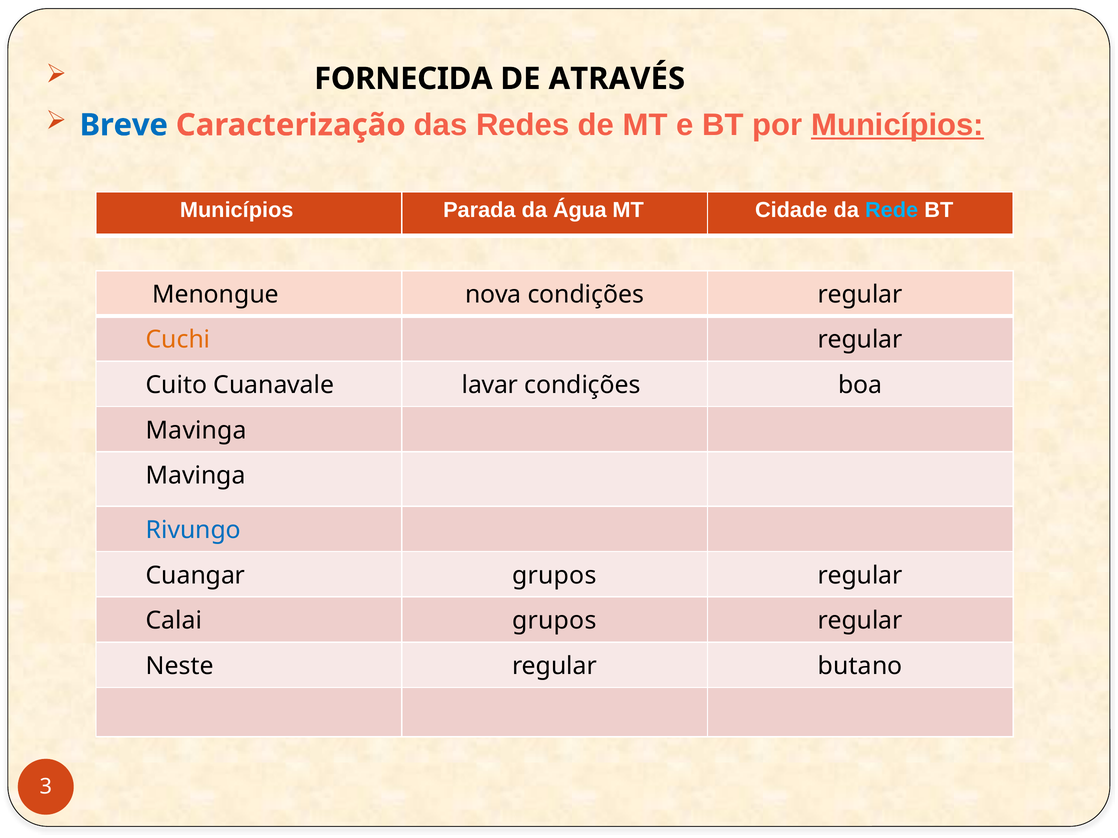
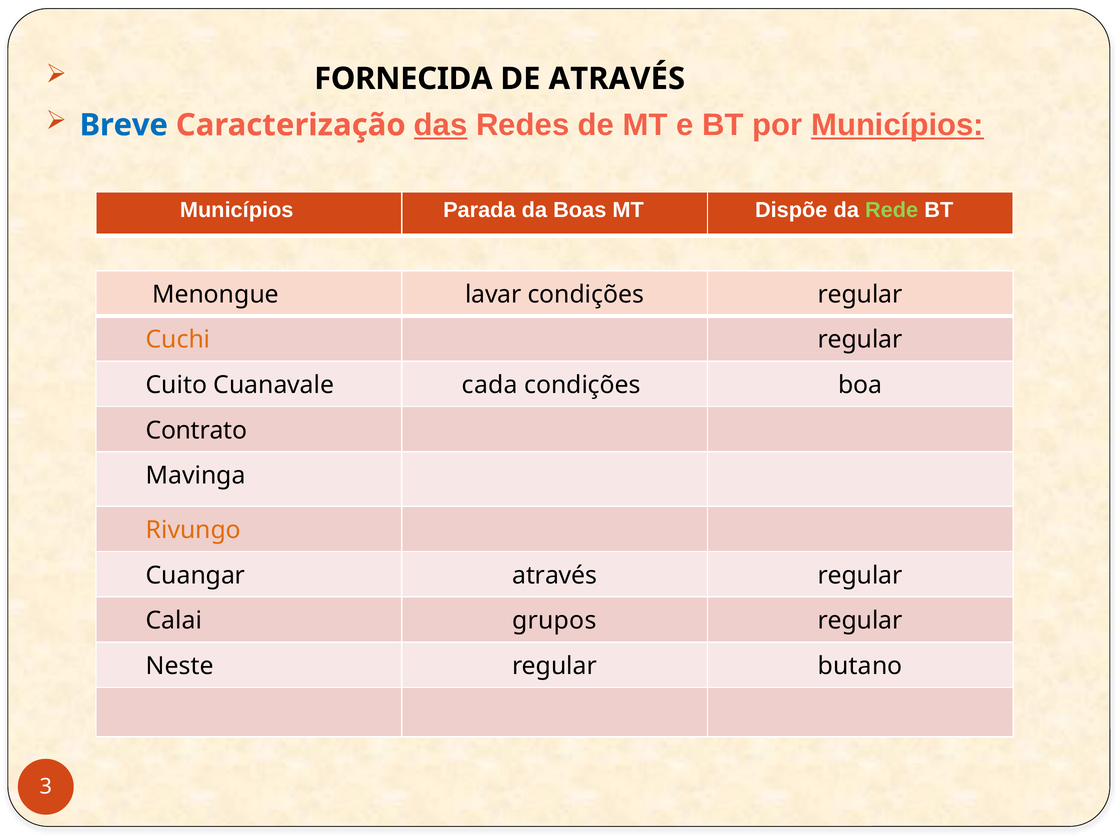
das underline: none -> present
Água: Água -> Boas
Cidade: Cidade -> Dispõe
Rede colour: light blue -> light green
nova: nova -> lavar
lavar: lavar -> cada
Mavinga at (196, 431): Mavinga -> Contrato
Rivungo colour: blue -> orange
Cuangar grupos: grupos -> através
